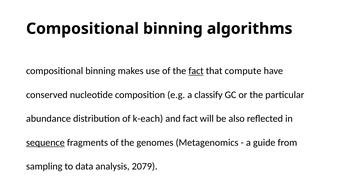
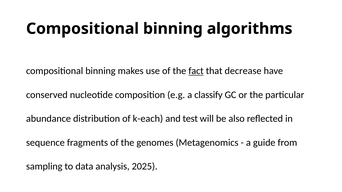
compute: compute -> decrease
and fact: fact -> test
sequence underline: present -> none
2079: 2079 -> 2025
